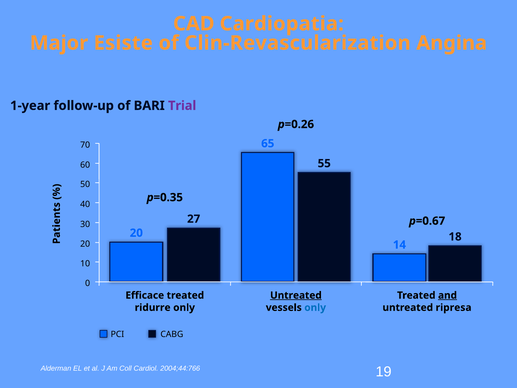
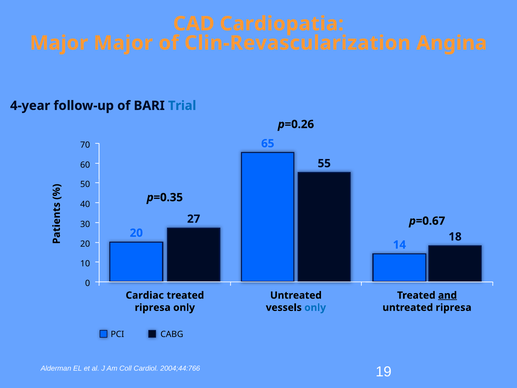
Major Esiste: Esiste -> Major
1-year: 1-year -> 4-year
Trial colour: purple -> blue
Efficace: Efficace -> Cardiac
Untreated at (296, 295) underline: present -> none
ridurre at (153, 307): ridurre -> ripresa
